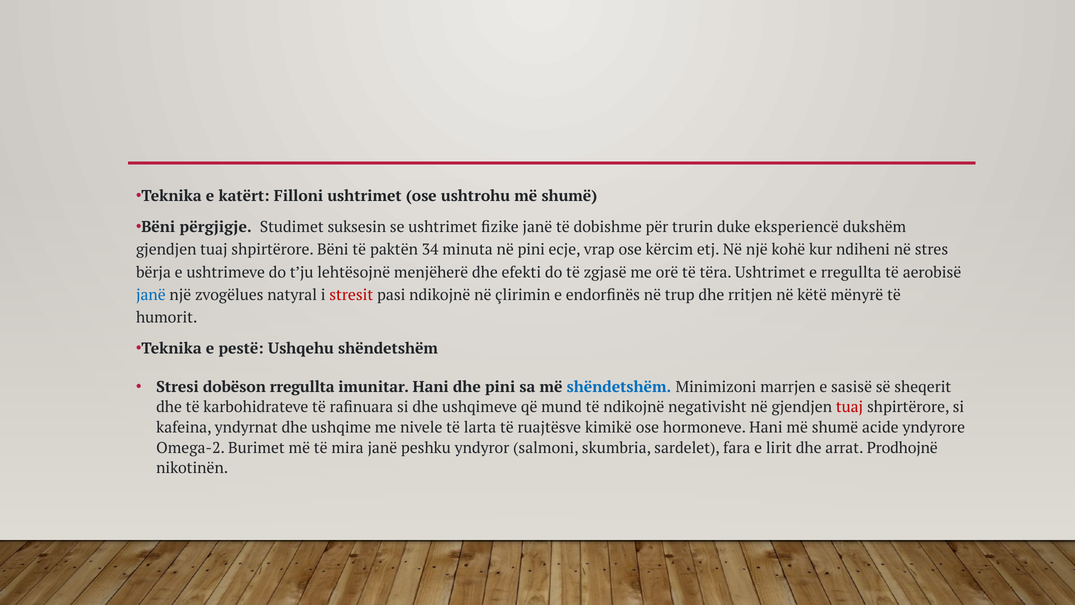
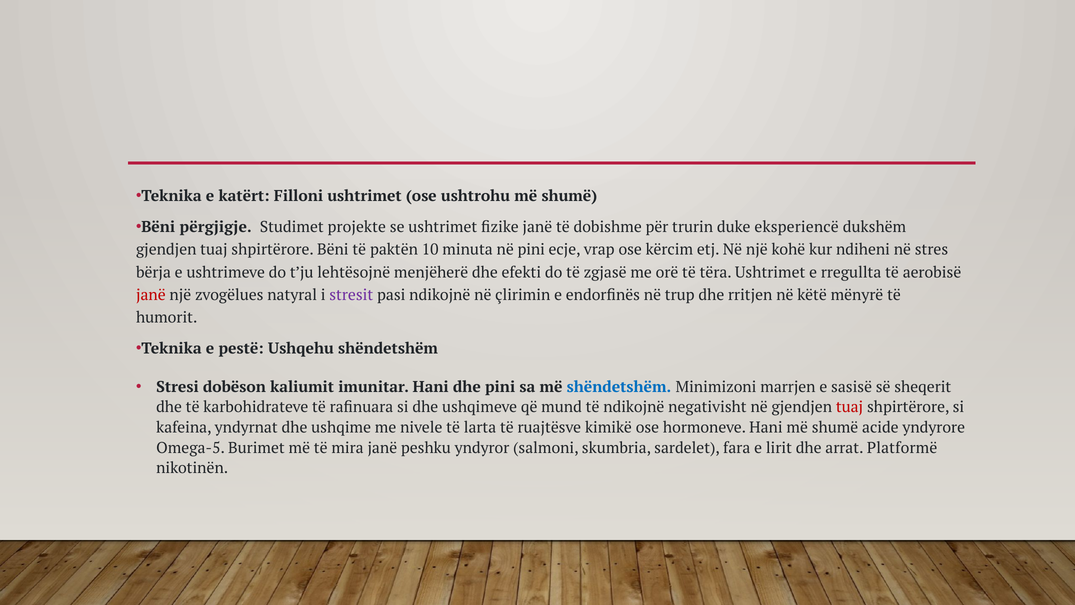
suksesin: suksesin -> projekte
34: 34 -> 10
janë at (151, 295) colour: blue -> red
stresit colour: red -> purple
dobëson rregullta: rregullta -> kaliumit
Omega-2: Omega-2 -> Omega-5
Prodhojnë: Prodhojnë -> Platformë
